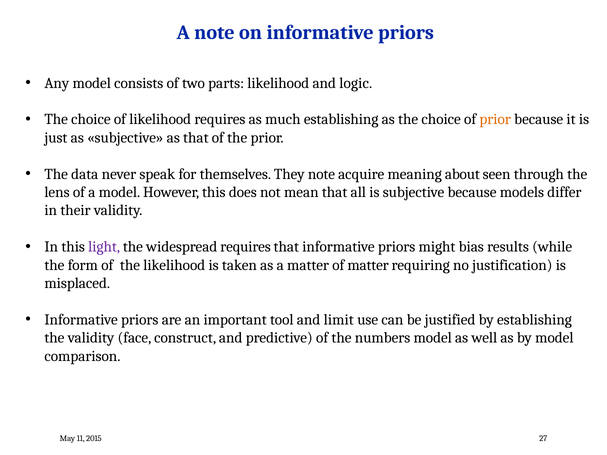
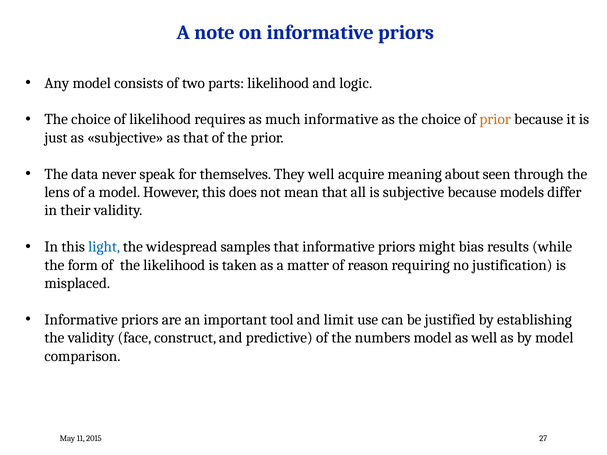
much establishing: establishing -> informative
They note: note -> well
light colour: purple -> blue
widespread requires: requires -> samples
of matter: matter -> reason
